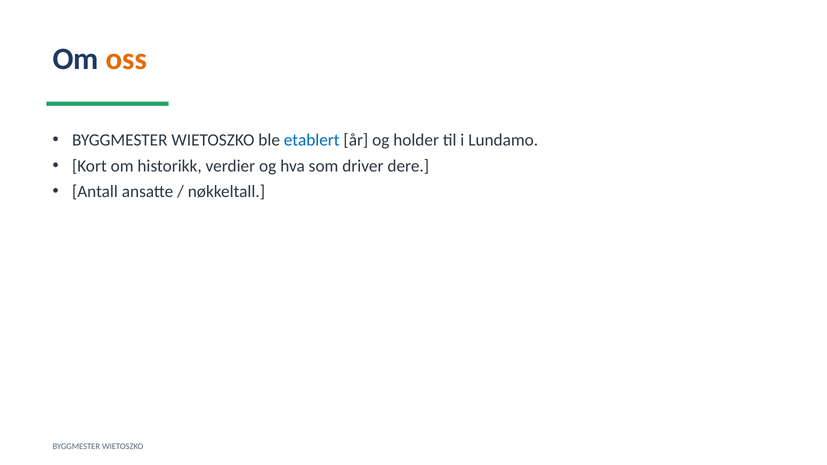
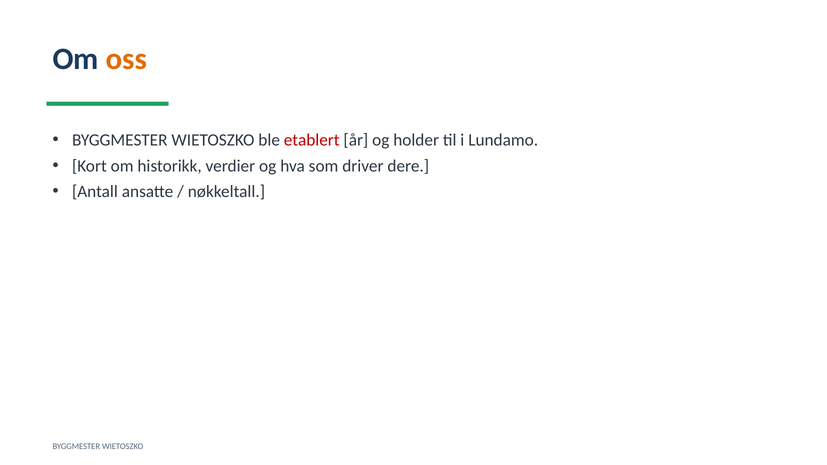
etablert colour: blue -> red
